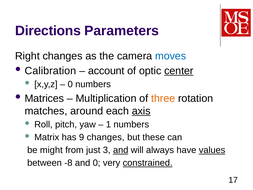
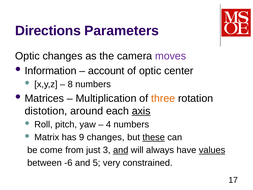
Right at (27, 56): Right -> Optic
moves colour: blue -> purple
Calibration: Calibration -> Information
center underline: present -> none
0 at (70, 84): 0 -> 8
matches: matches -> distotion
1: 1 -> 4
these underline: none -> present
might: might -> come
-8: -8 -> -6
and 0: 0 -> 5
constrained underline: present -> none
